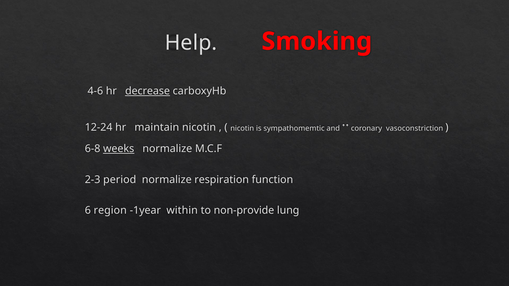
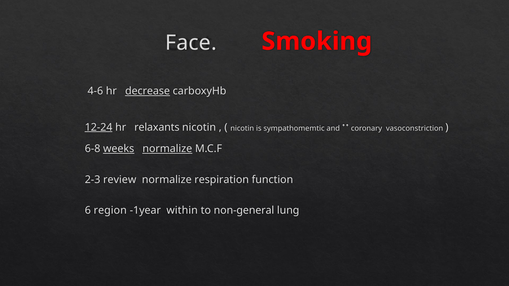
Help: Help -> Face
12-24 underline: none -> present
maintain: maintain -> relaxants
normalize at (167, 149) underline: none -> present
period: period -> review
non-provide: non-provide -> non-general
